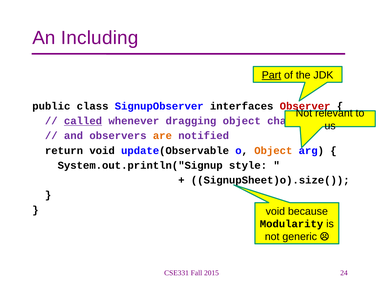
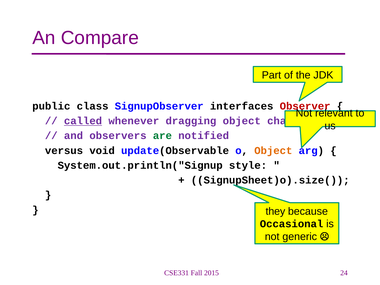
Including: Including -> Compare
Part underline: present -> none
are colour: orange -> green
return: return -> versus
void at (275, 211): void -> they
Modularity: Modularity -> Occasional
